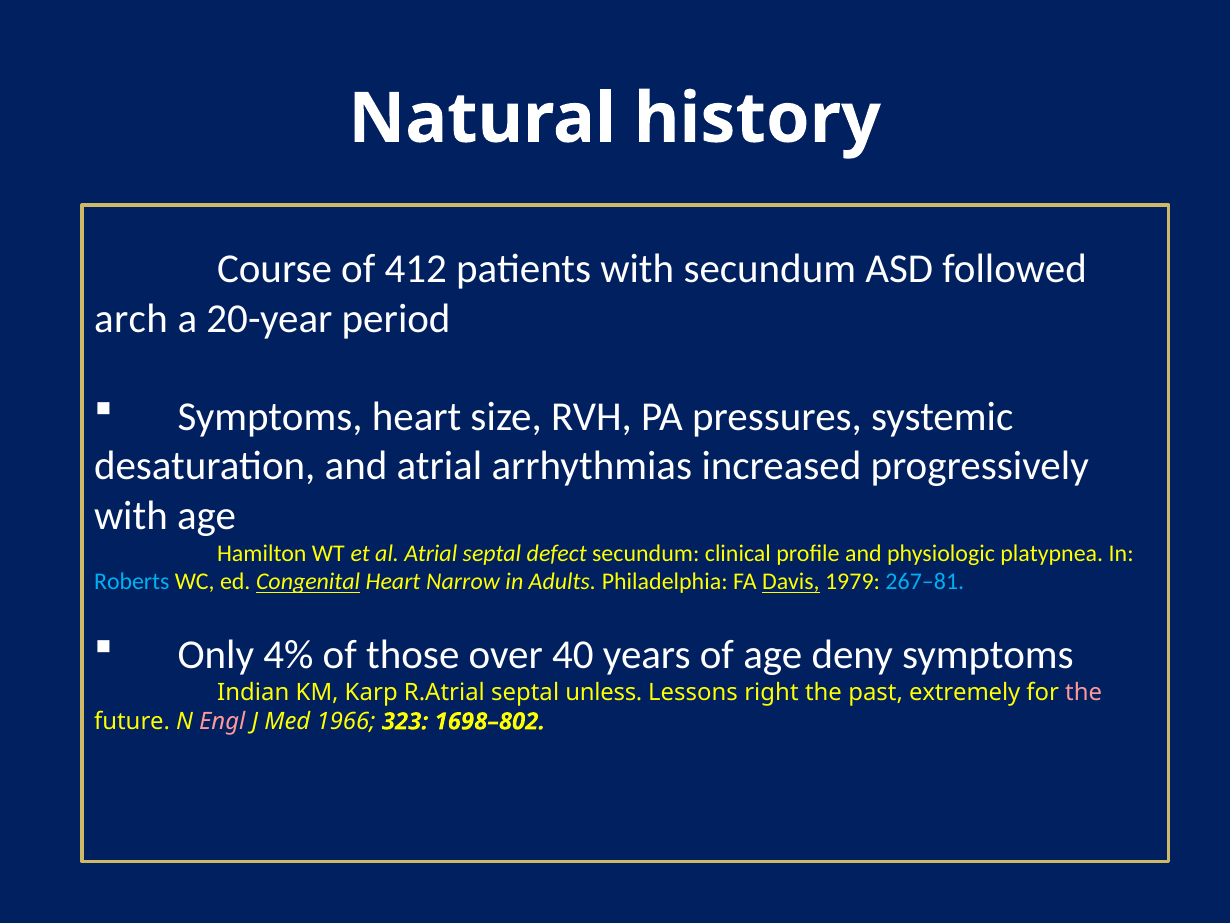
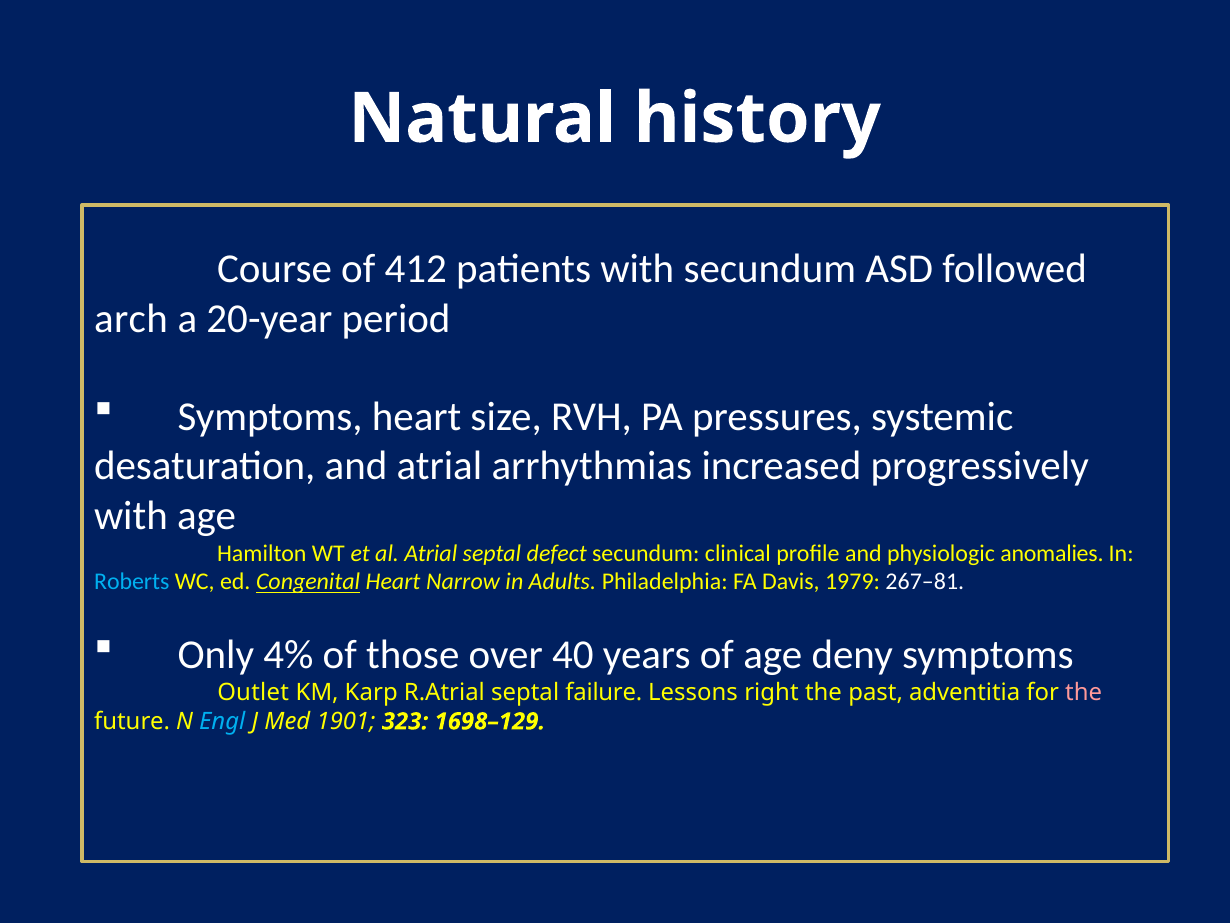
platypnea: platypnea -> anomalies
Davis underline: present -> none
267–81 colour: light blue -> white
Indian: Indian -> Outlet
unless: unless -> failure
extremely: extremely -> adventitia
Engl colour: pink -> light blue
1966: 1966 -> 1901
1698–802: 1698–802 -> 1698–129
